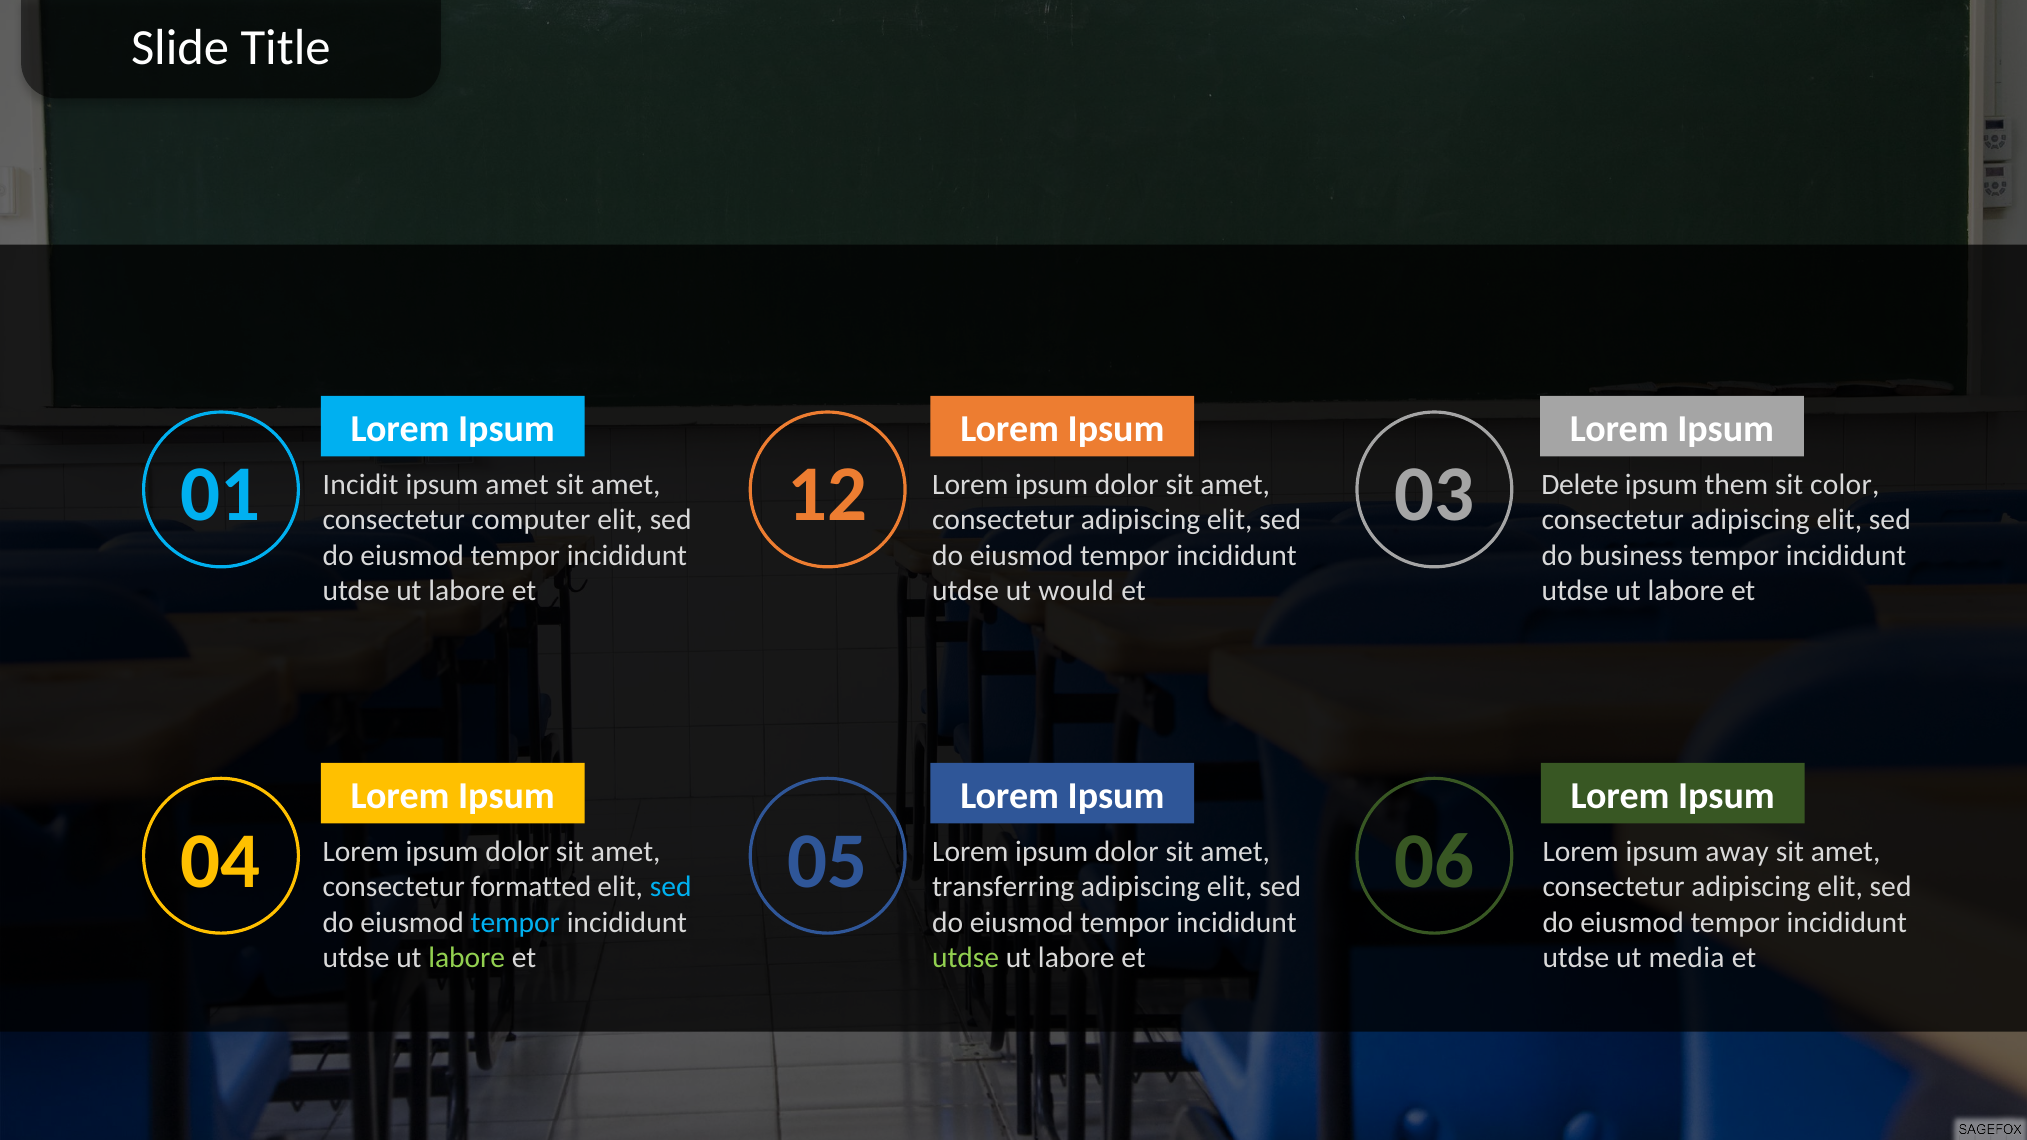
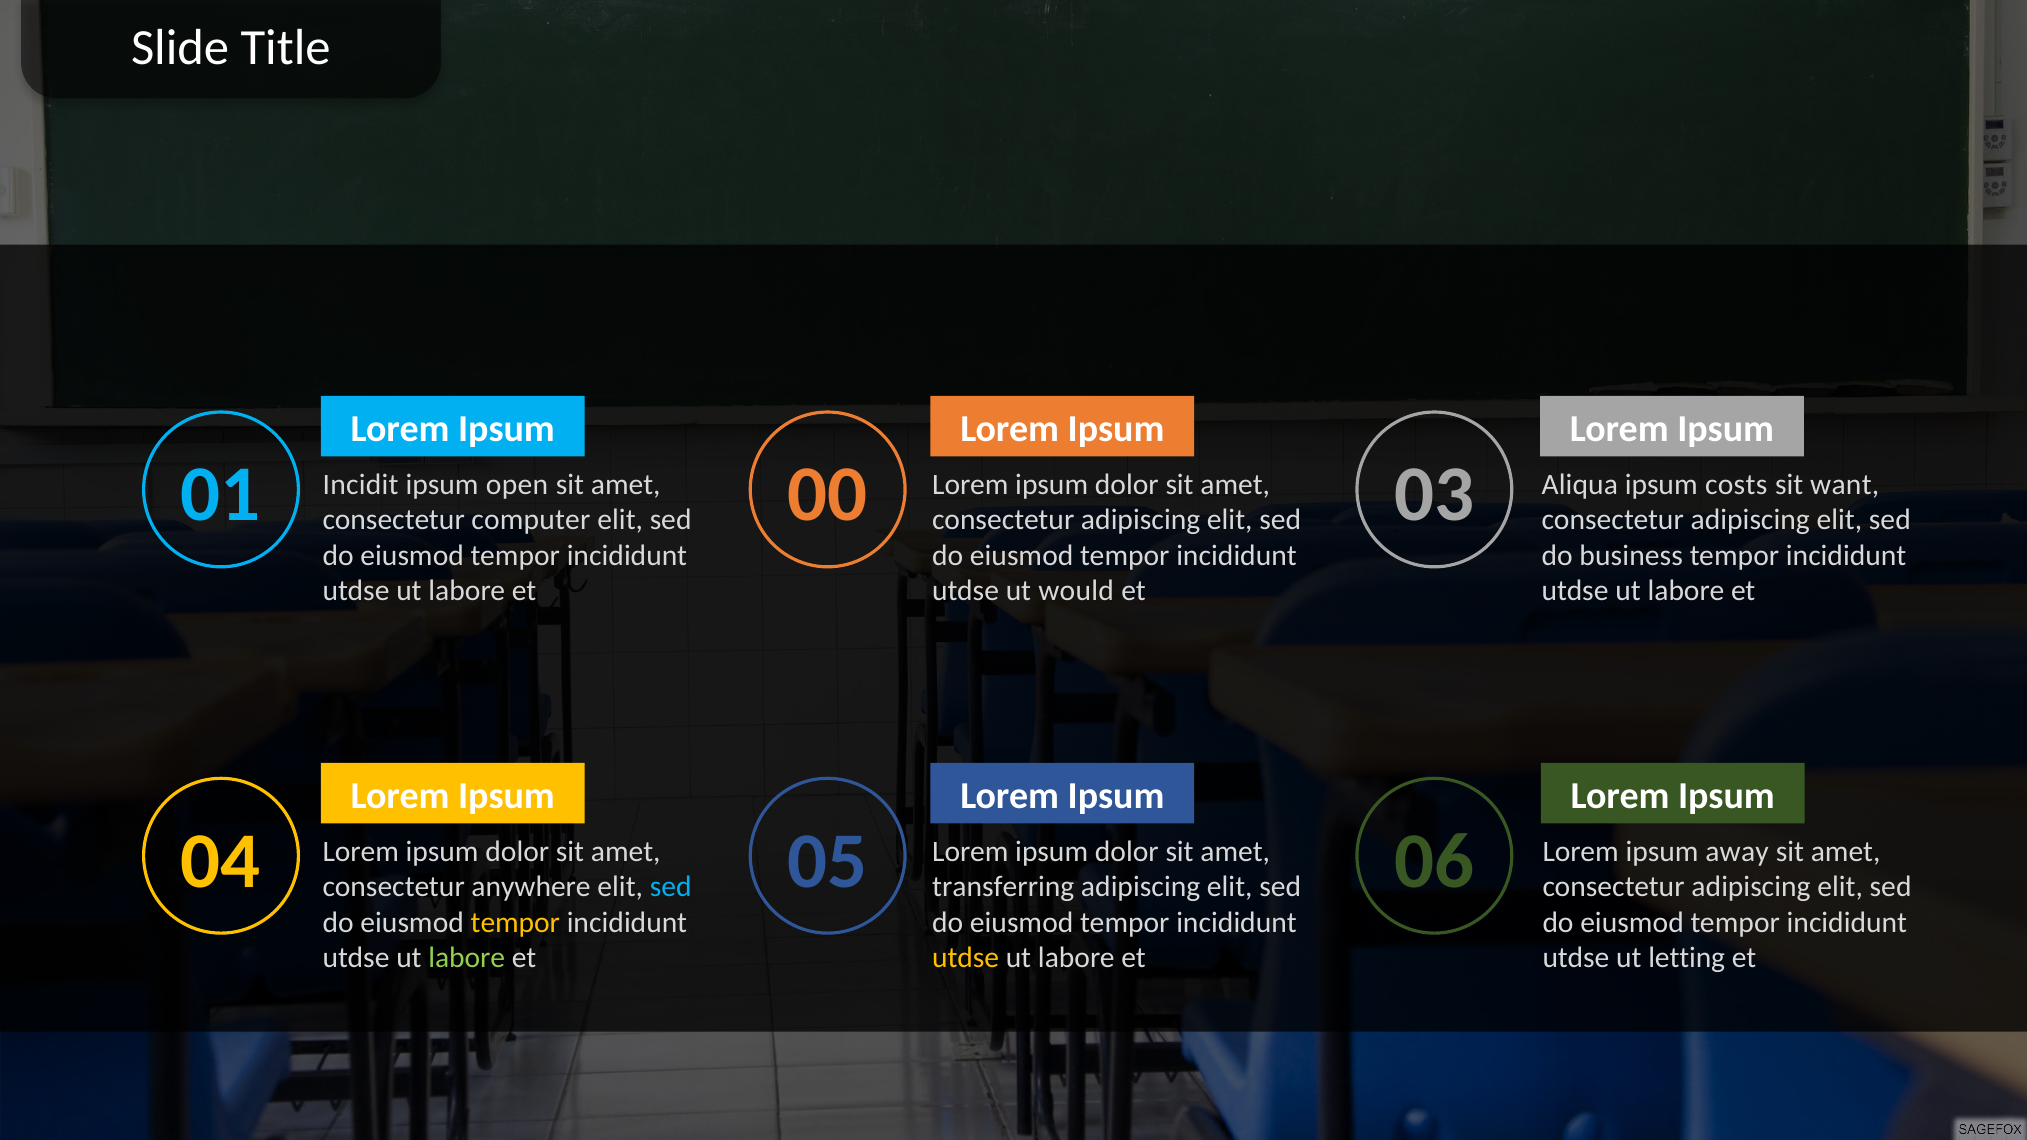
12: 12 -> 00
ipsum amet: amet -> open
Delete: Delete -> Aliqua
them: them -> costs
color: color -> want
formatted: formatted -> anywhere
tempor at (515, 923) colour: light blue -> yellow
utdse at (966, 958) colour: light green -> yellow
media: media -> letting
